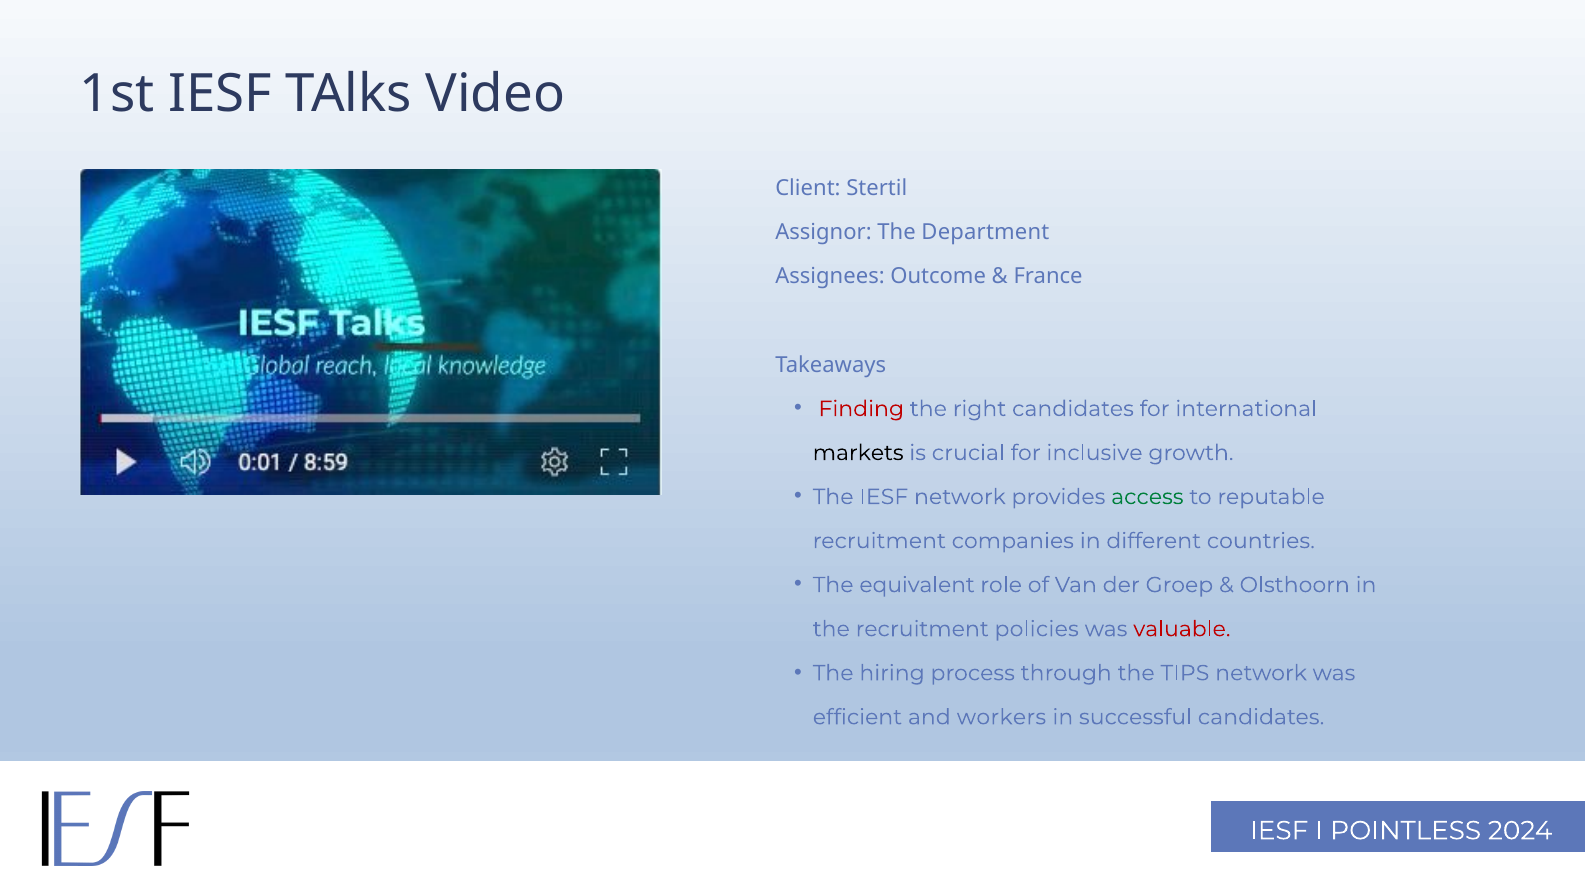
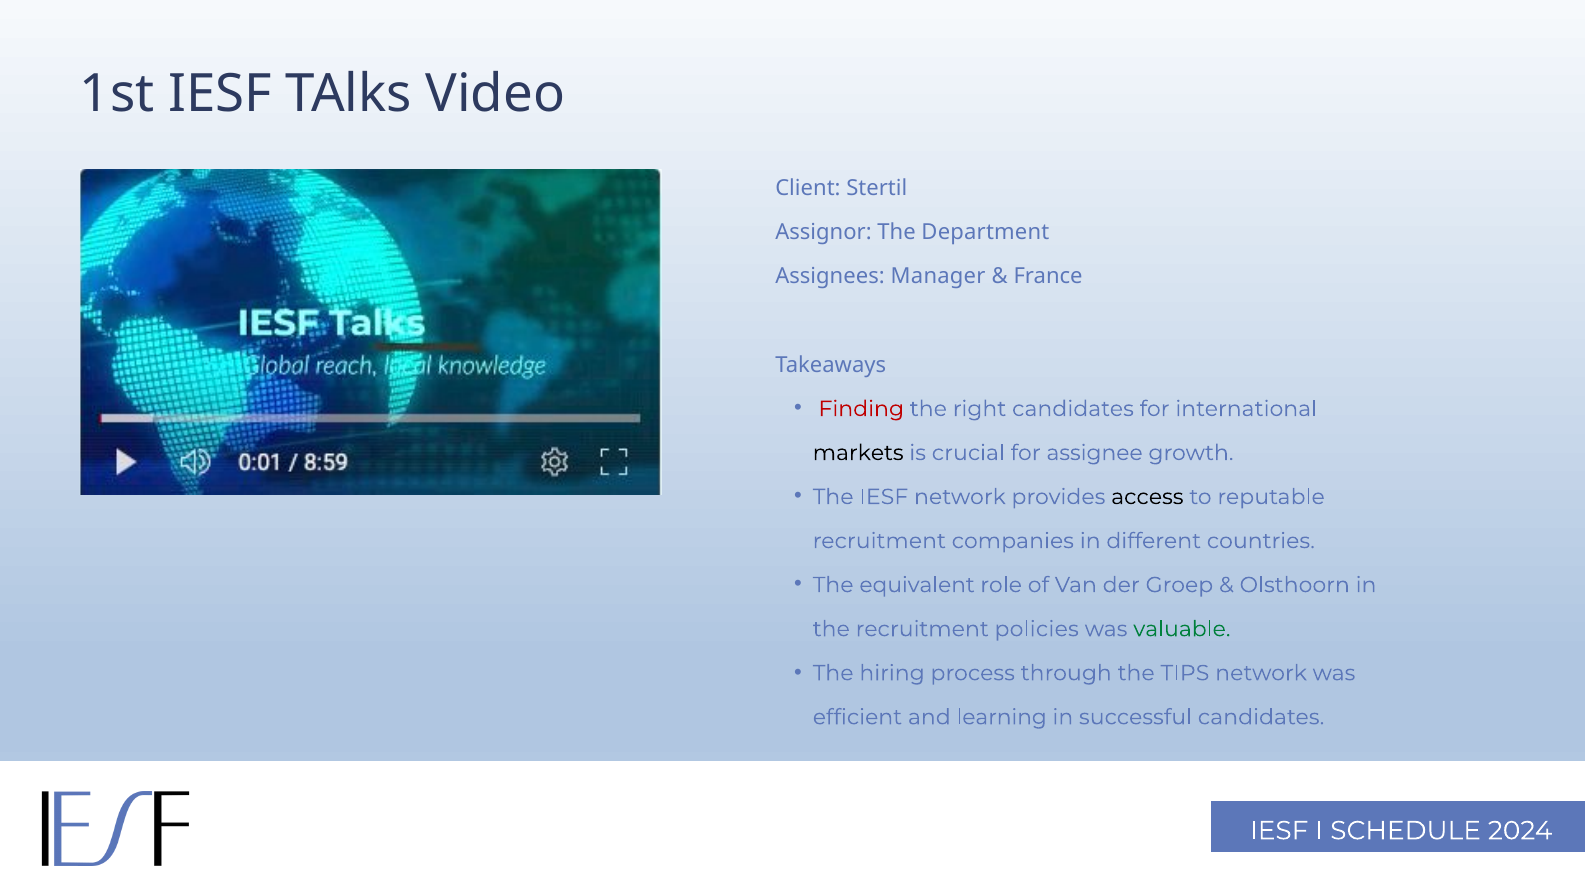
Outcome: Outcome -> Manager
inclusive: inclusive -> assignee
access colour: green -> black
valuable colour: red -> green
workers: workers -> learning
POINTLESS: POINTLESS -> SCHEDULE
